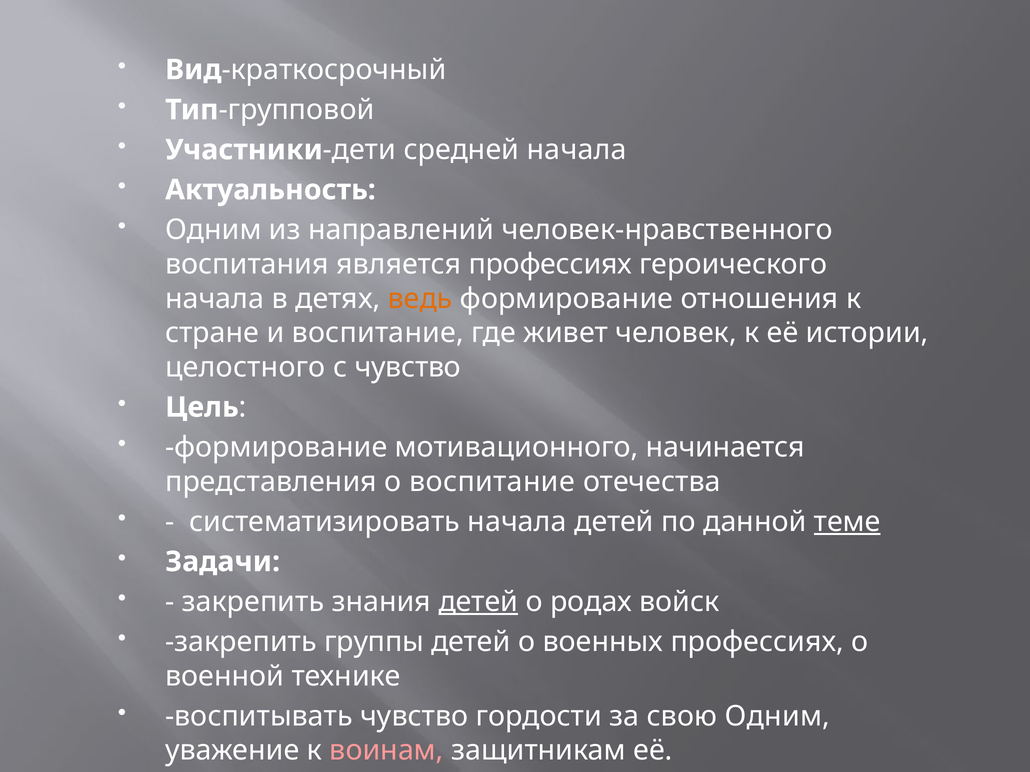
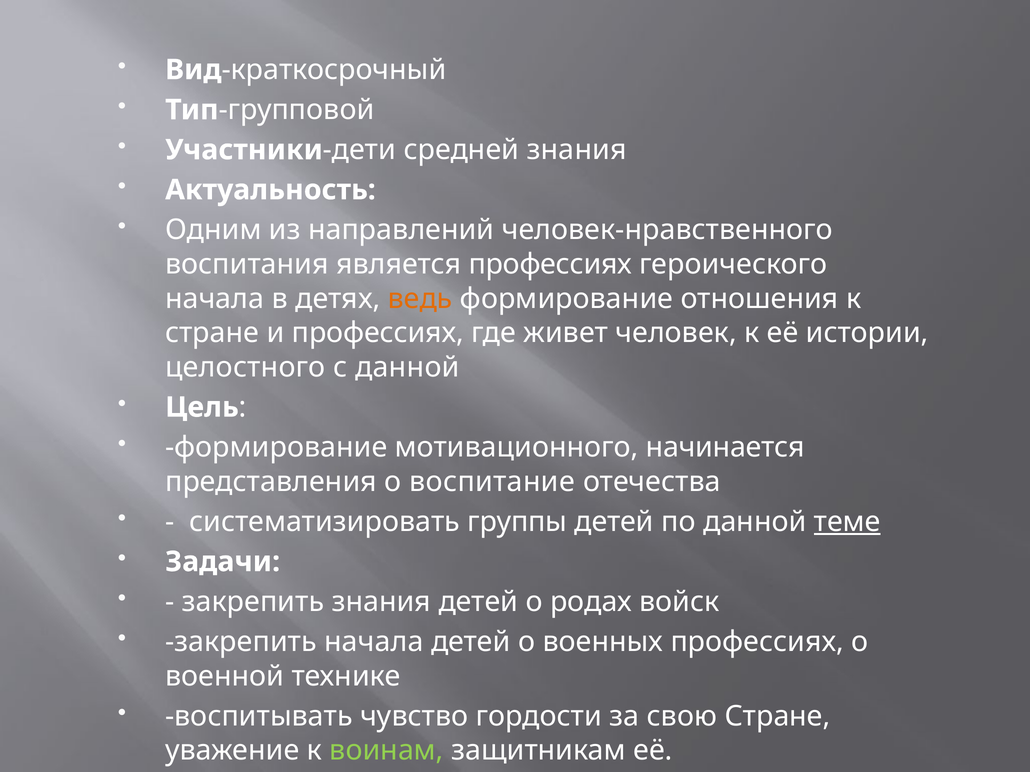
средней начала: начала -> знания
и воспитание: воспитание -> профессиях
с чувство: чувство -> данной
систематизировать начала: начала -> группы
детей at (478, 602) underline: present -> none
закрепить группы: группы -> начала
свою Одним: Одним -> Стране
воинам colour: pink -> light green
